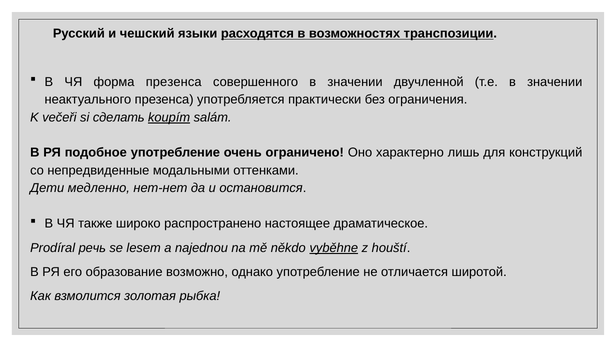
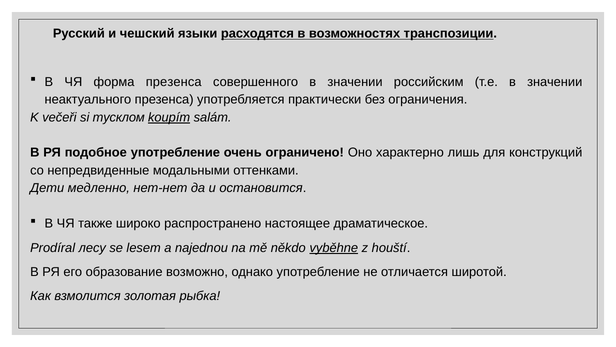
двучленной: двучленной -> российским
сделать: сделать -> тусклом
речь: речь -> лесу
